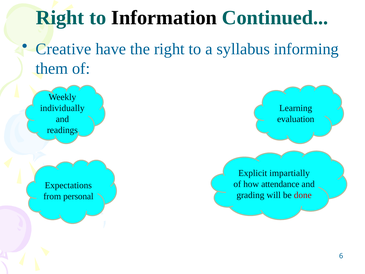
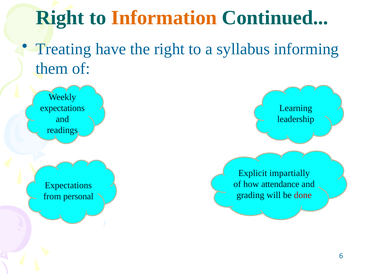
Information colour: black -> orange
Creative: Creative -> Treating
individually at (62, 108): individually -> expectations
evaluation: evaluation -> leadership
